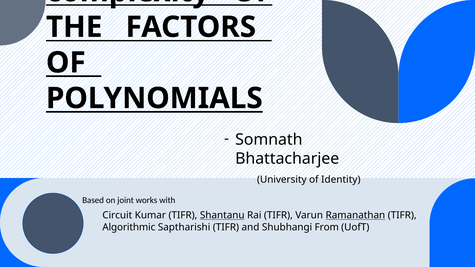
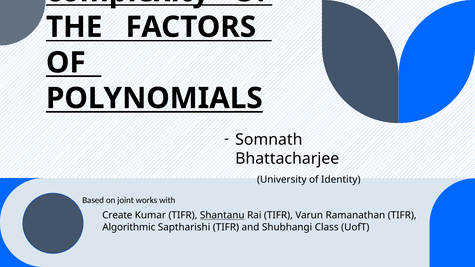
Circuit: Circuit -> Create
Ramanathan underline: present -> none
From: From -> Class
